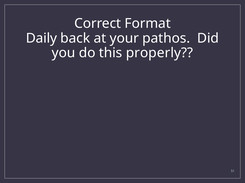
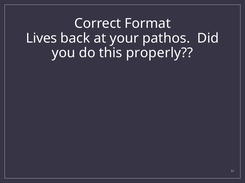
Daily: Daily -> Lives
